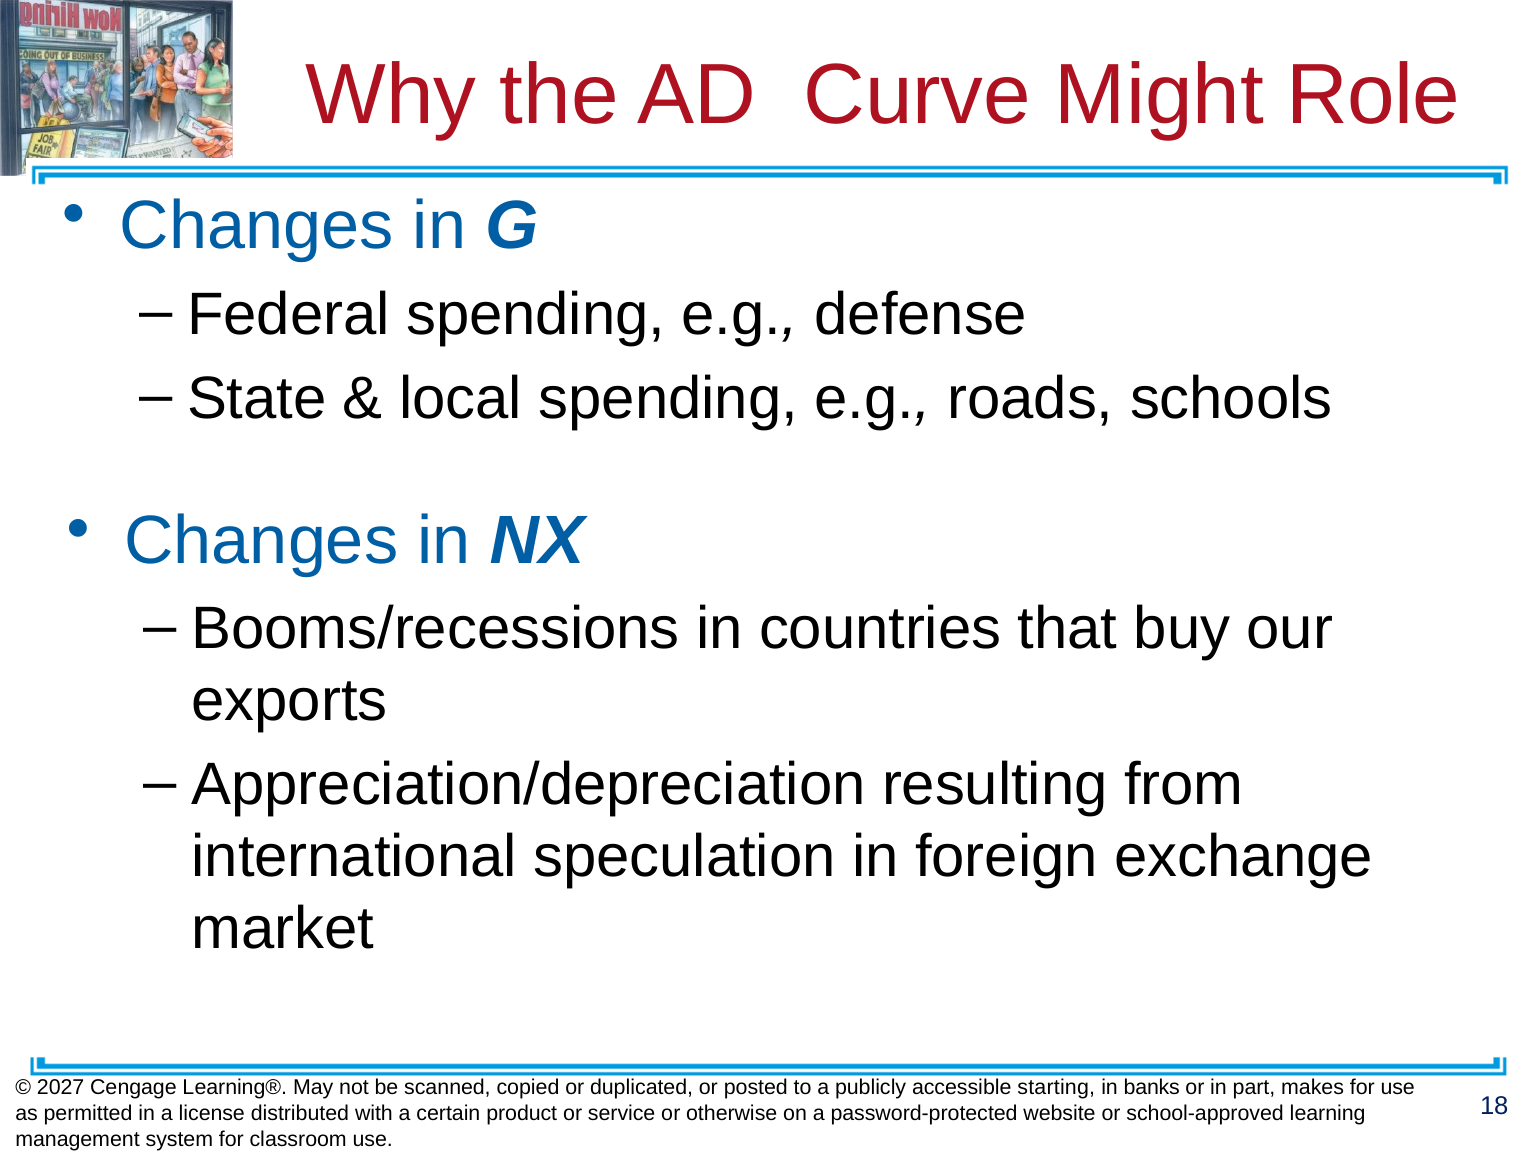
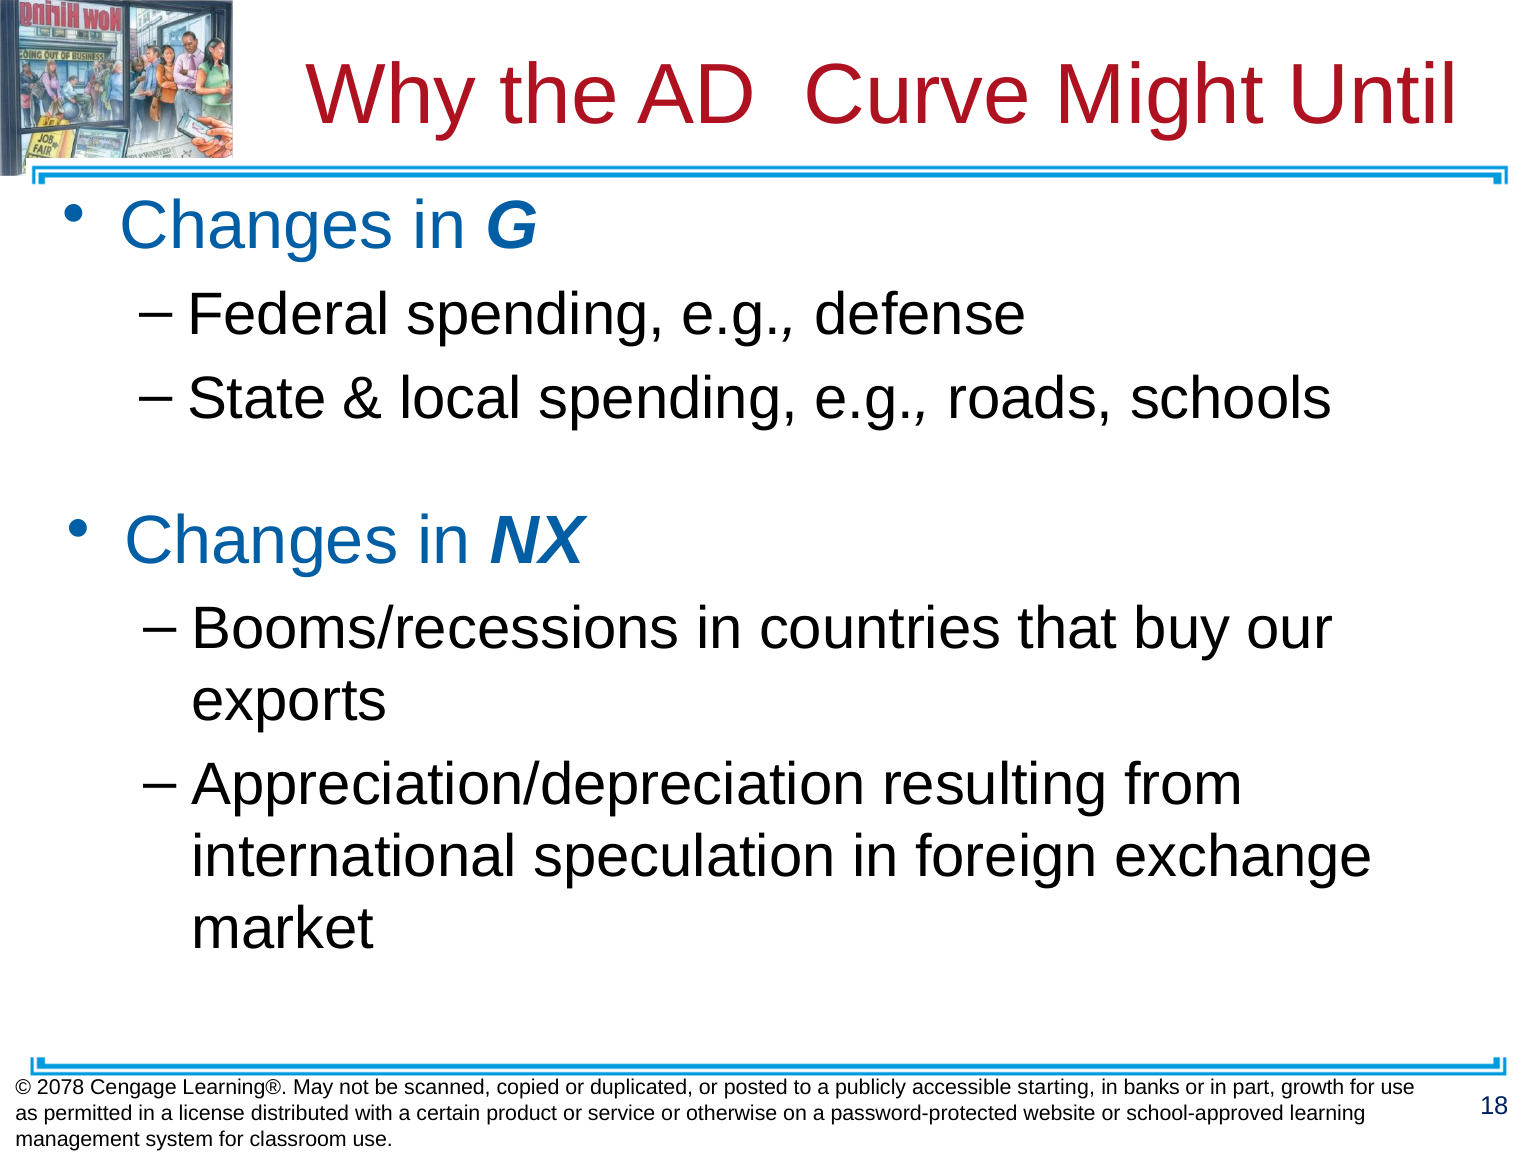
Role: Role -> Until
2027: 2027 -> 2078
makes: makes -> growth
